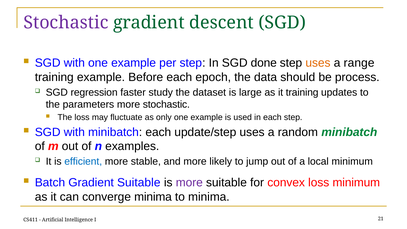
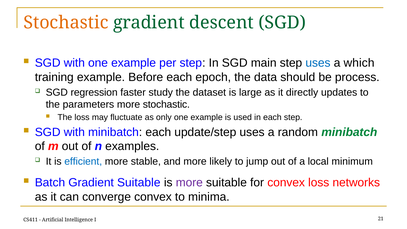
Stochastic at (66, 23) colour: purple -> orange
done: done -> main
uses at (318, 63) colour: orange -> blue
range: range -> which
it training: training -> directly
loss minimum: minimum -> networks
converge minima: minima -> convex
